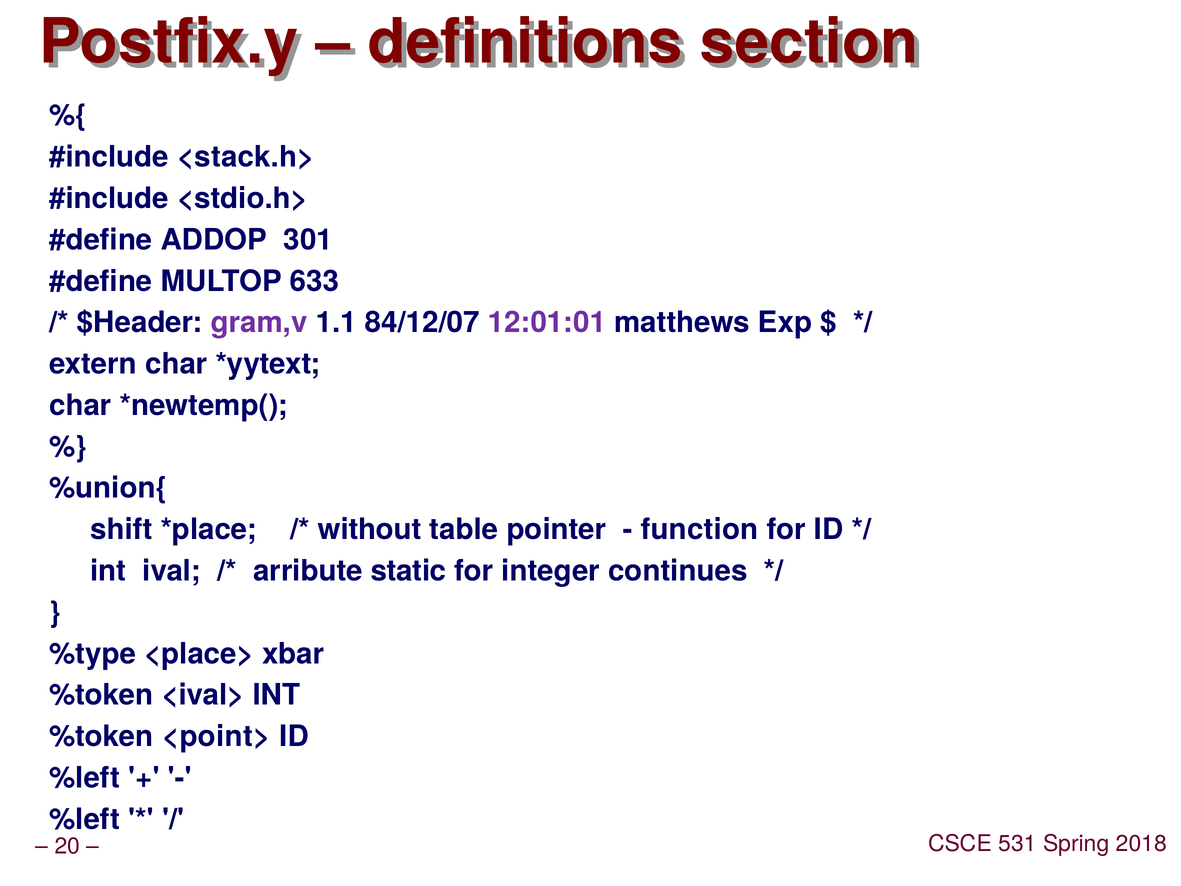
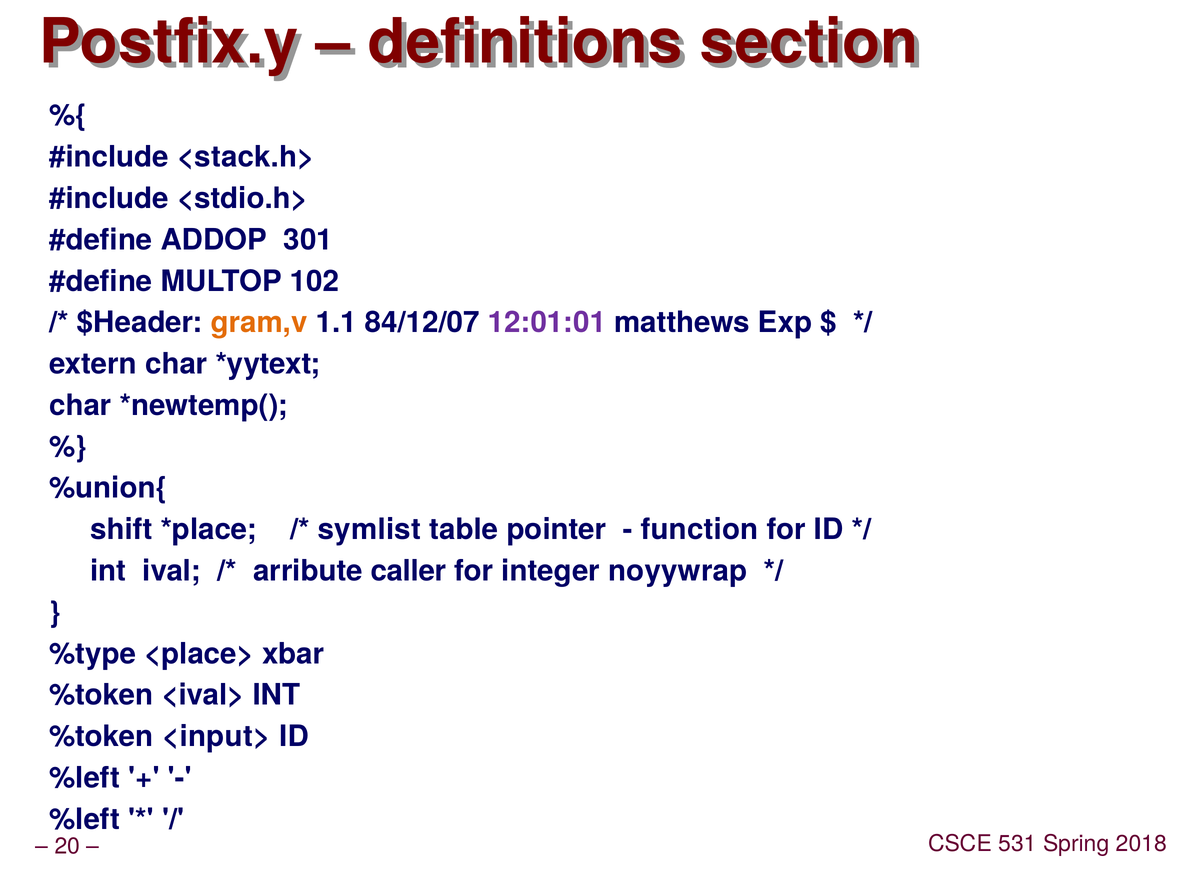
633: 633 -> 102
gram,v colour: purple -> orange
without: without -> symlist
static: static -> caller
continues: continues -> noyywrap
<point>: <point> -> <input>
